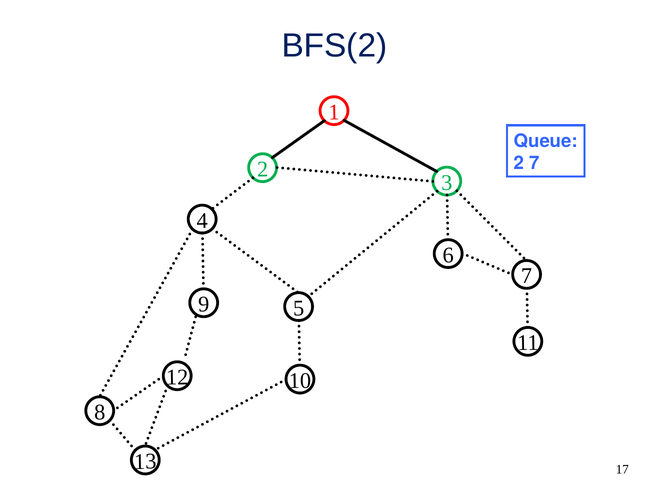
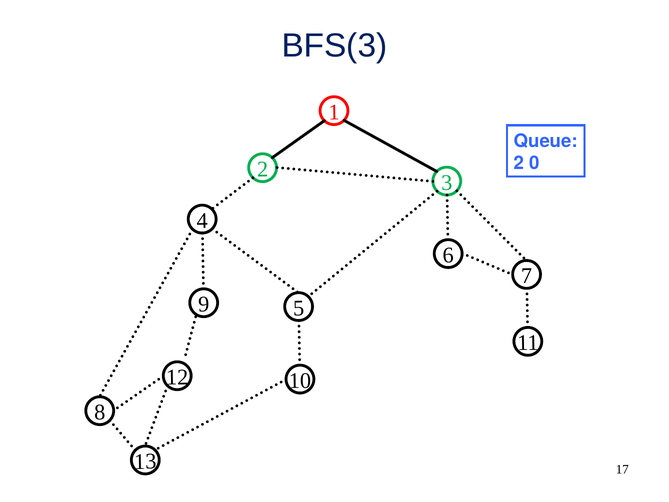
BFS(2: BFS(2 -> BFS(3
2 7: 7 -> 0
